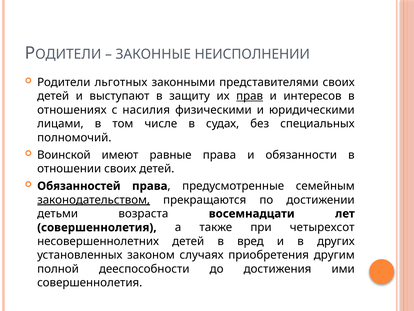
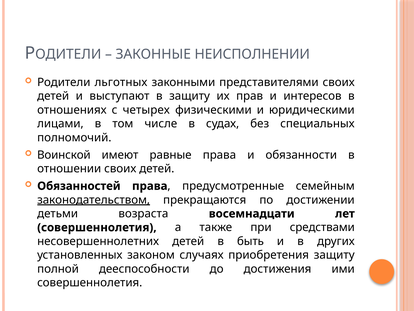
прав underline: present -> none
насилия: насилия -> четырех
четырехсот: четырехсот -> средствами
вред: вред -> быть
приобретения другим: другим -> защиту
